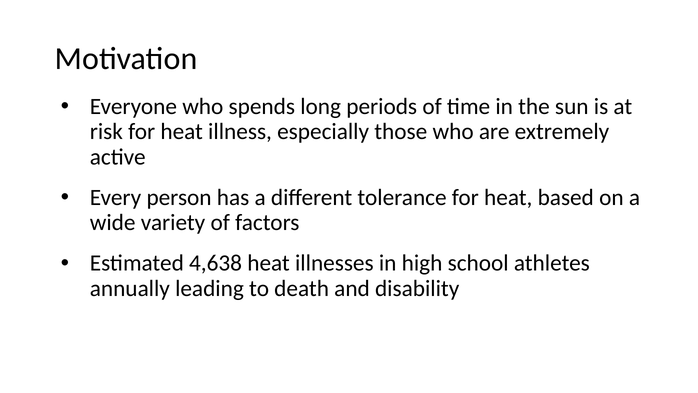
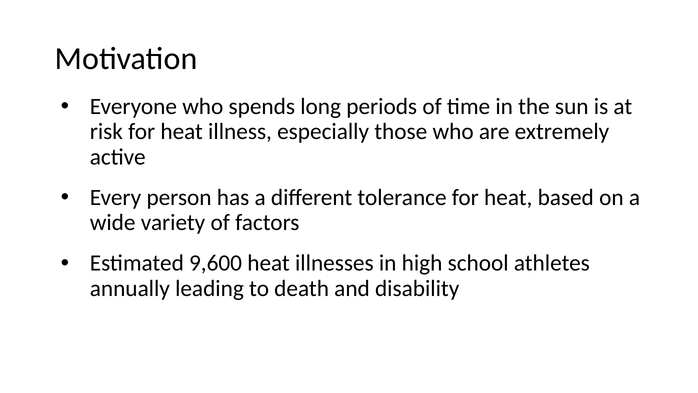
4,638: 4,638 -> 9,600
